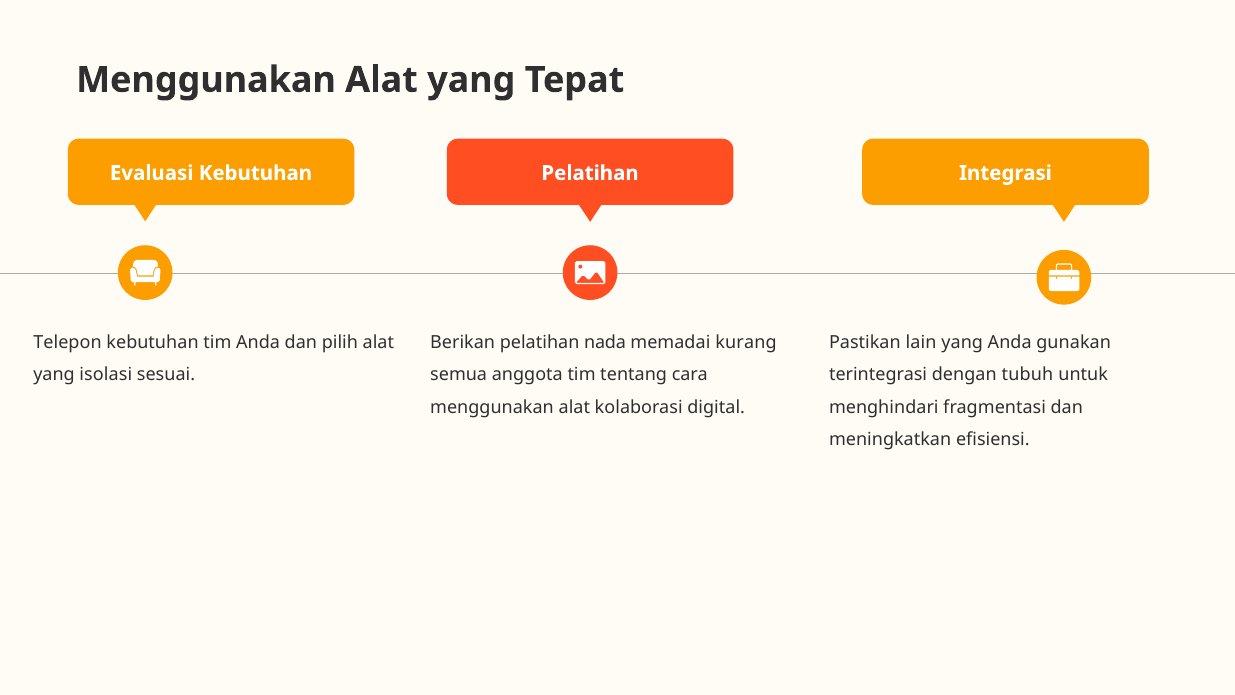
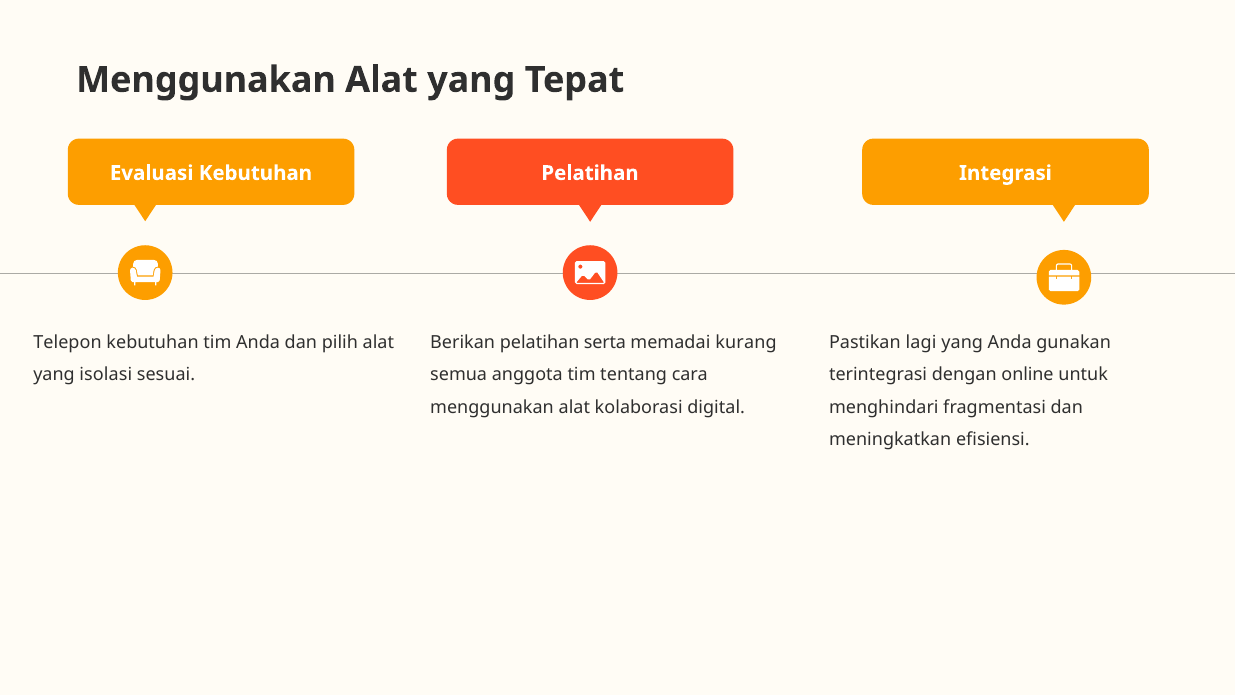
lain: lain -> lagi
nada: nada -> serta
tubuh: tubuh -> online
